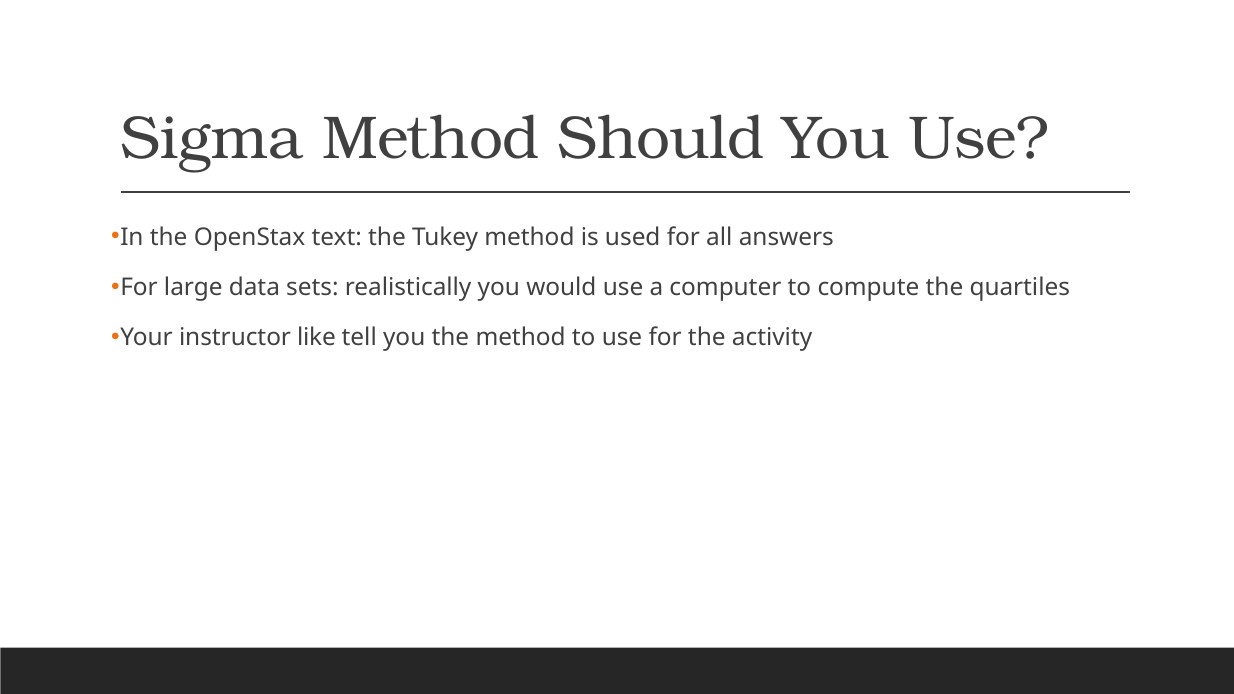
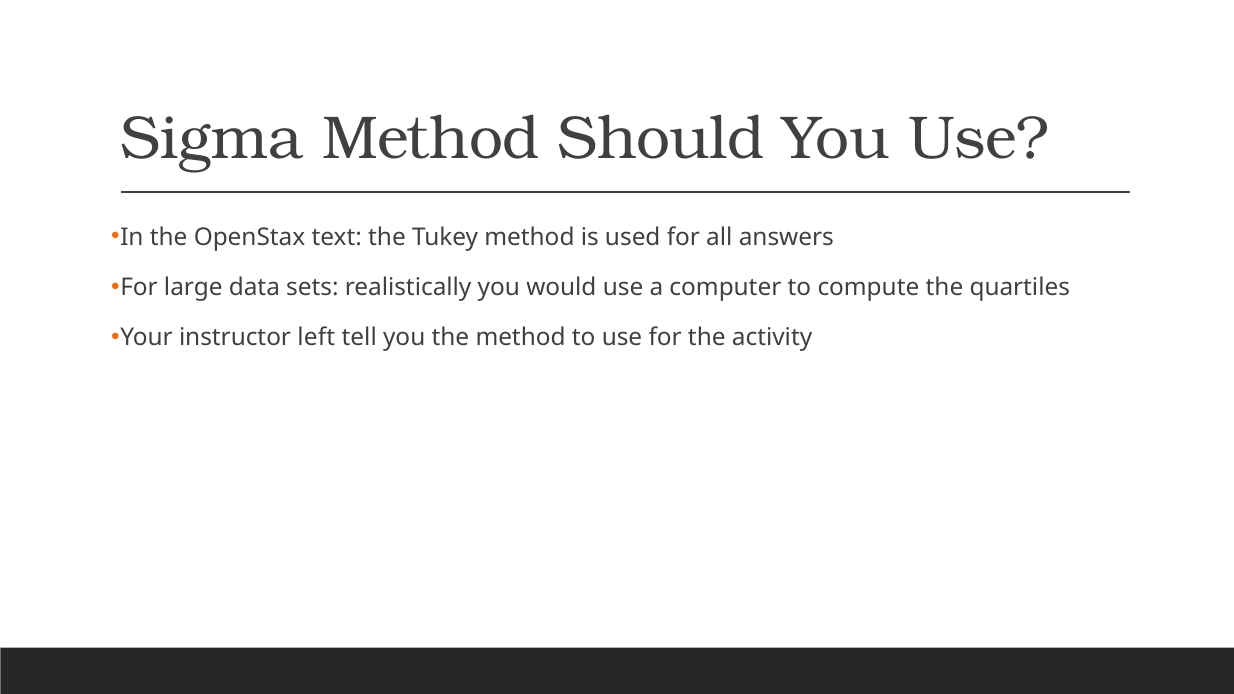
like: like -> left
